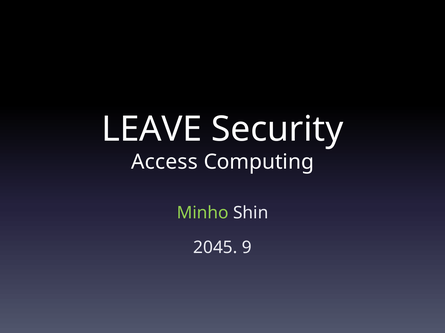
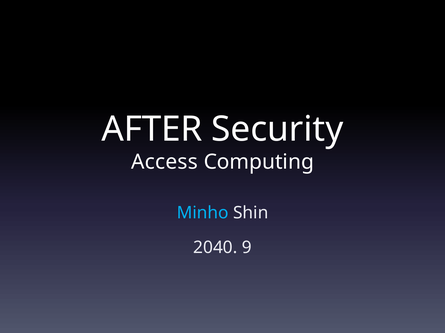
LEAVE: LEAVE -> AFTER
Minho colour: light green -> light blue
2045: 2045 -> 2040
